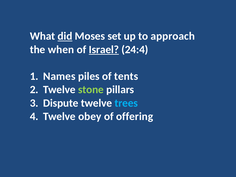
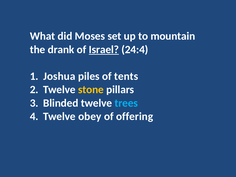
did underline: present -> none
approach: approach -> mountain
when: when -> drank
Names: Names -> Joshua
stone colour: light green -> yellow
Dispute: Dispute -> Blinded
